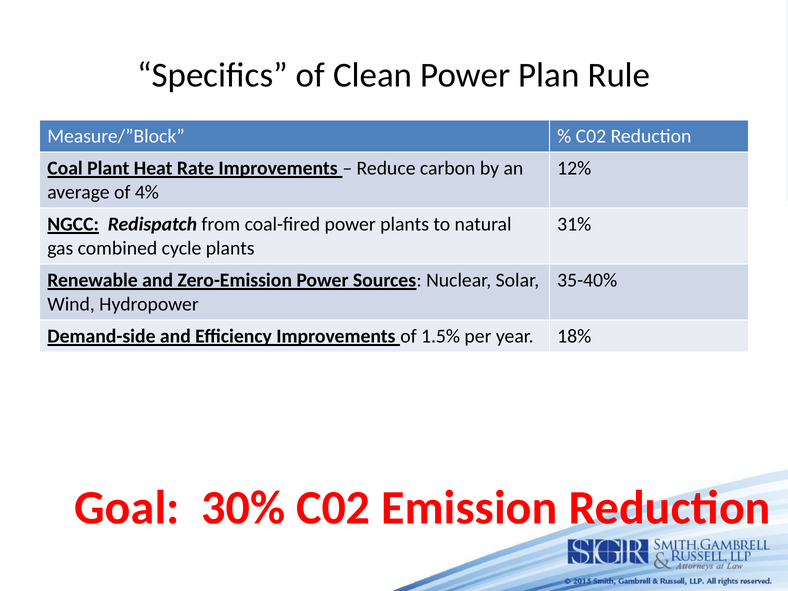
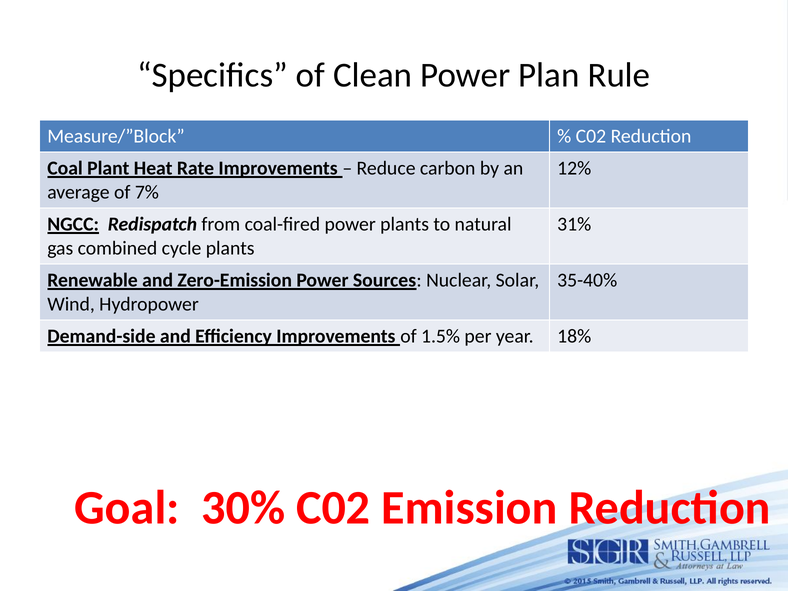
4%: 4% -> 7%
